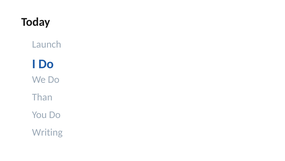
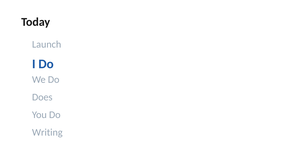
Than: Than -> Does
